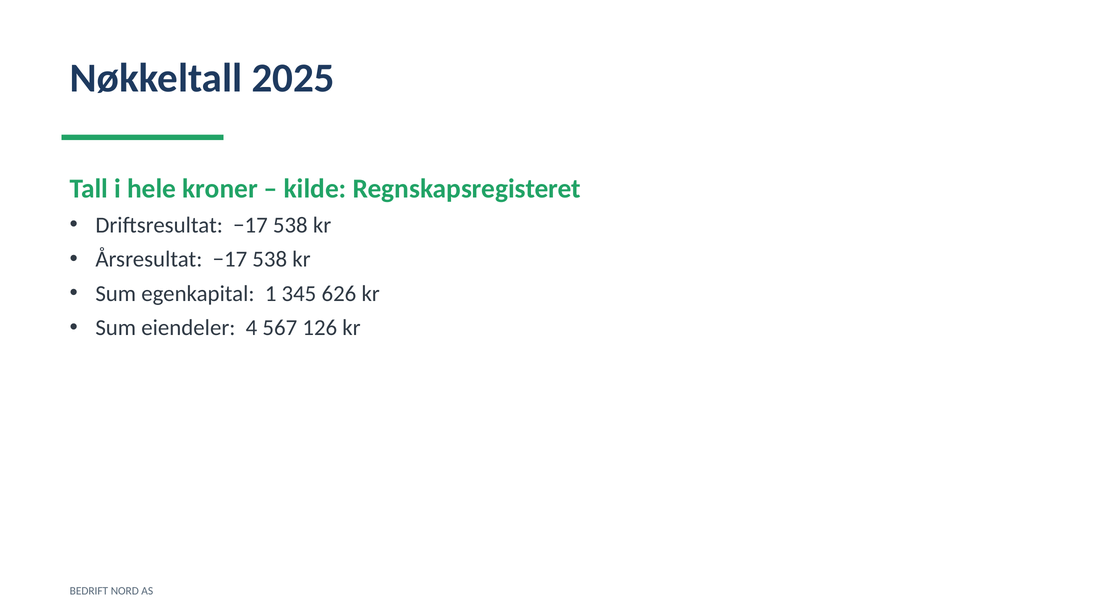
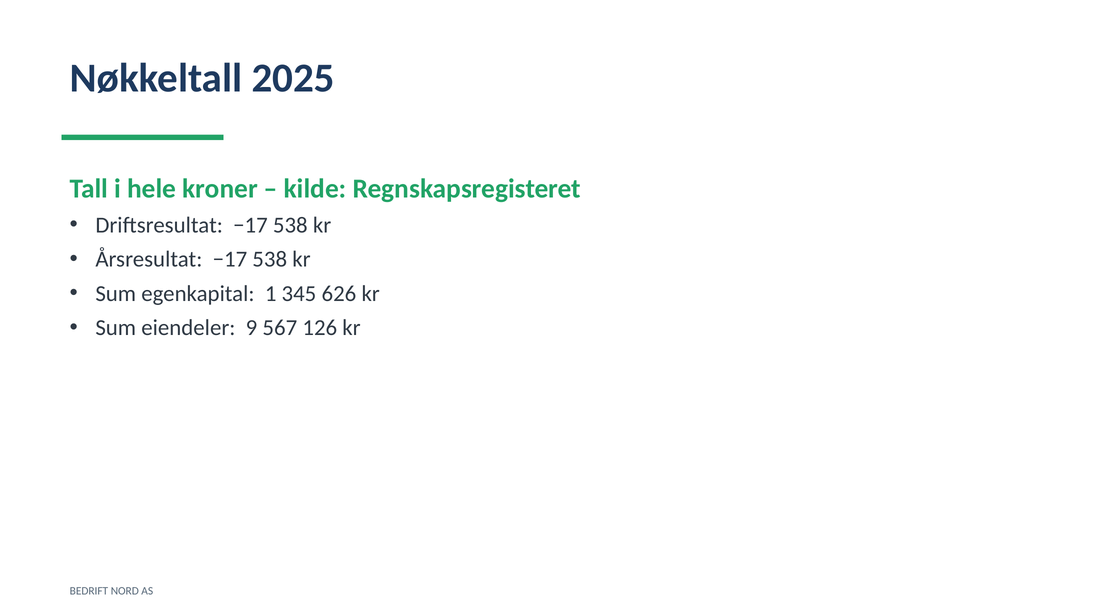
4: 4 -> 9
